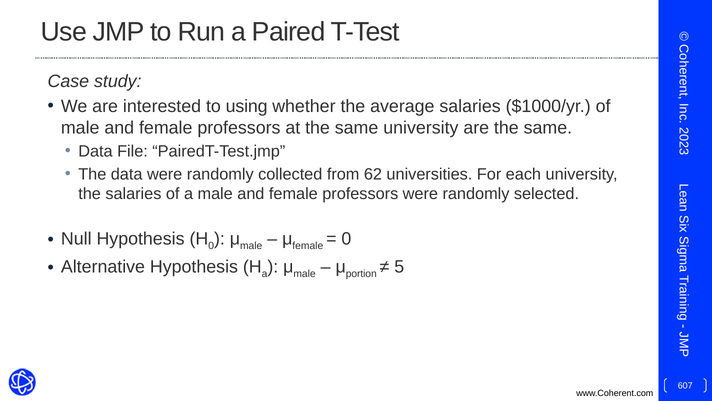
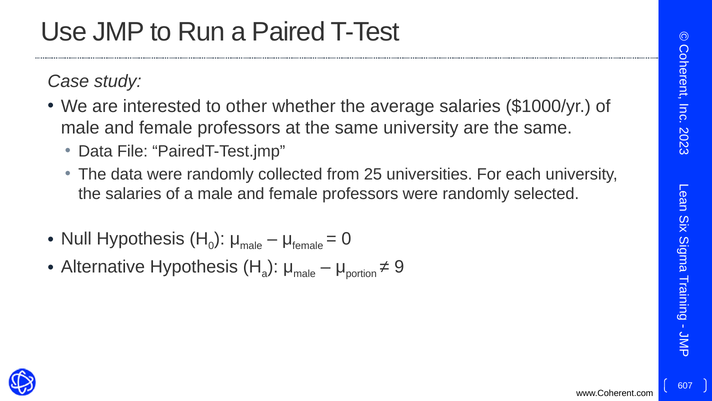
using: using -> other
62: 62 -> 25
5: 5 -> 9
